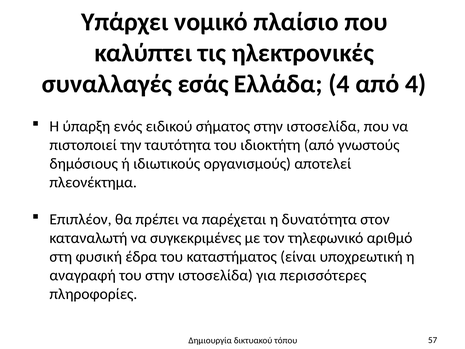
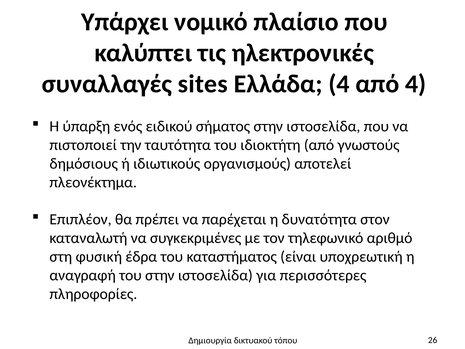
εσάς: εσάς -> sites
57: 57 -> 26
